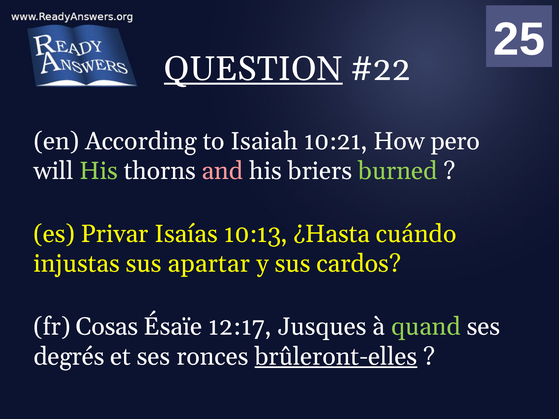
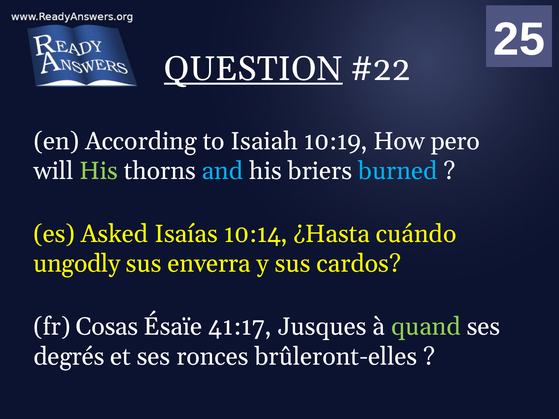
10:21: 10:21 -> 10:19
and colour: pink -> light blue
burned colour: light green -> light blue
Privar: Privar -> Asked
10:13: 10:13 -> 10:14
injustas: injustas -> ungodly
apartar: apartar -> enverra
12:17: 12:17 -> 41:17
brûleront-elles underline: present -> none
